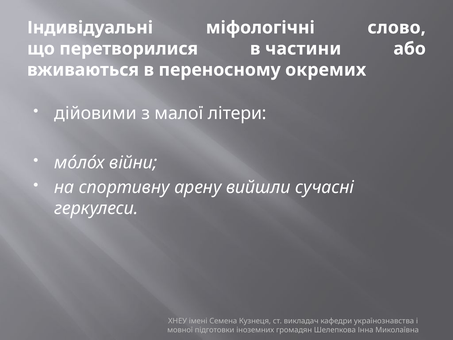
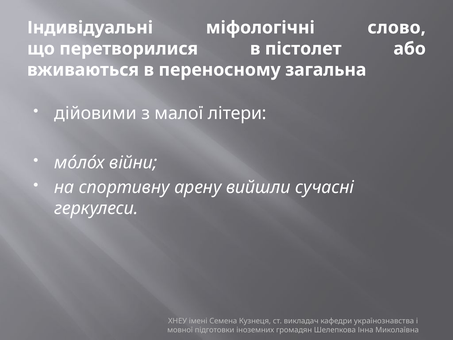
частини: частини -> пістолет
окремих: окремих -> загальна
